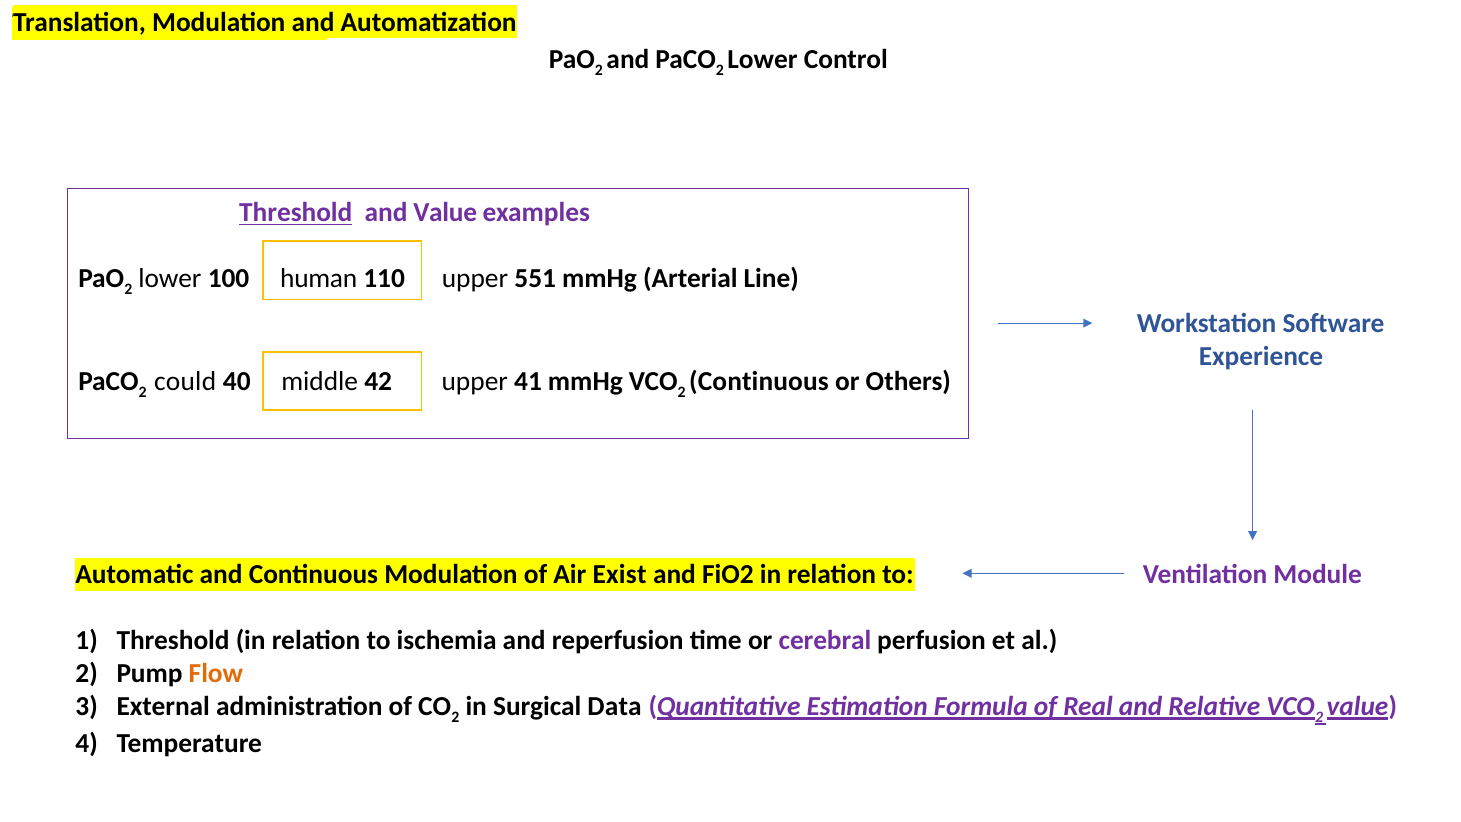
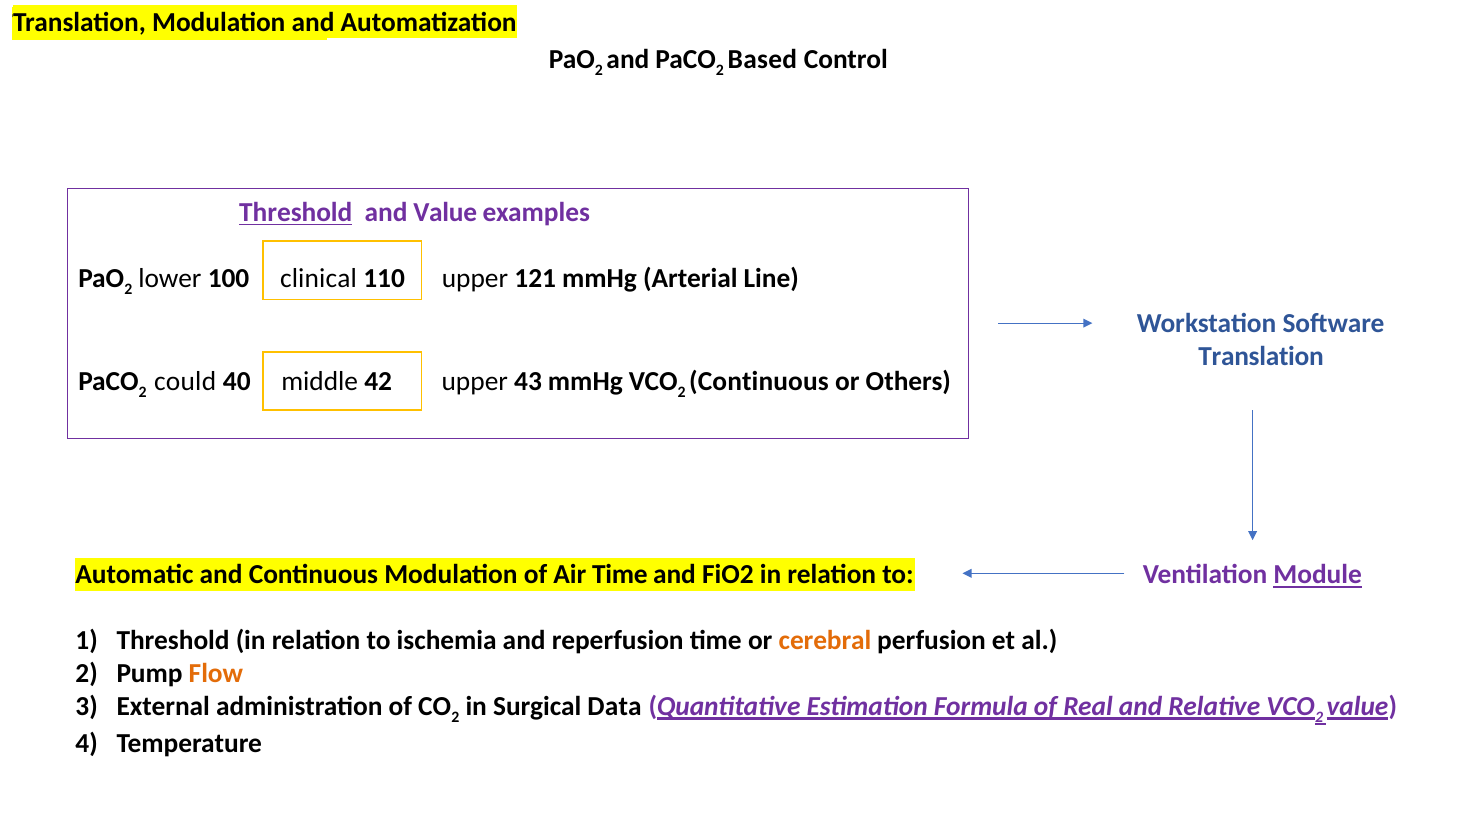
Lower at (762, 59): Lower -> Based
human: human -> clinical
551: 551 -> 121
Experience at (1261, 356): Experience -> Translation
41: 41 -> 43
Air Exist: Exist -> Time
Module underline: none -> present
cerebral colour: purple -> orange
